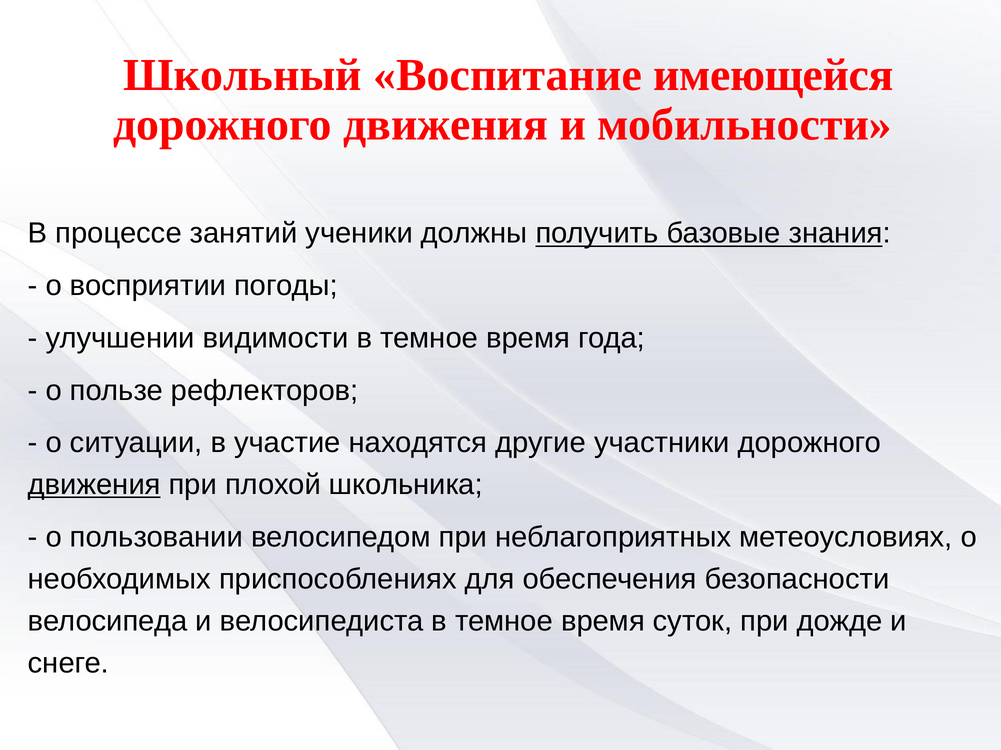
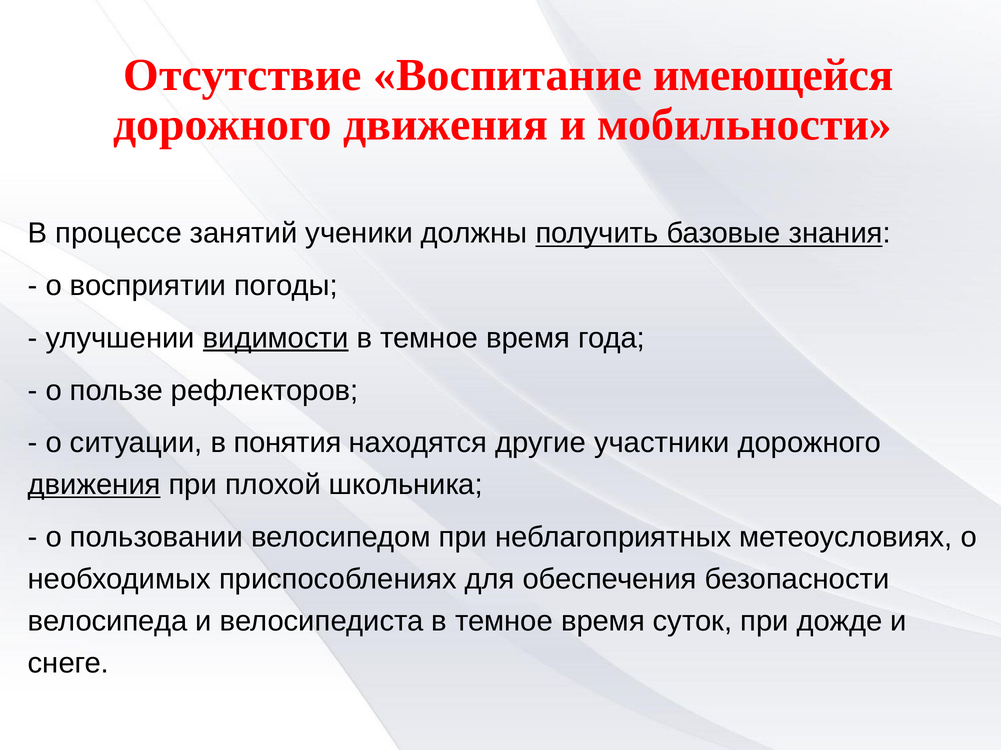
Школьный: Школьный -> Отсутствие
видимости underline: none -> present
участие: участие -> понятия
